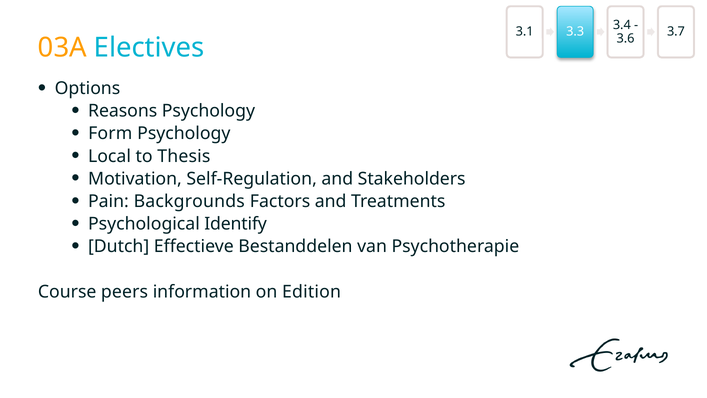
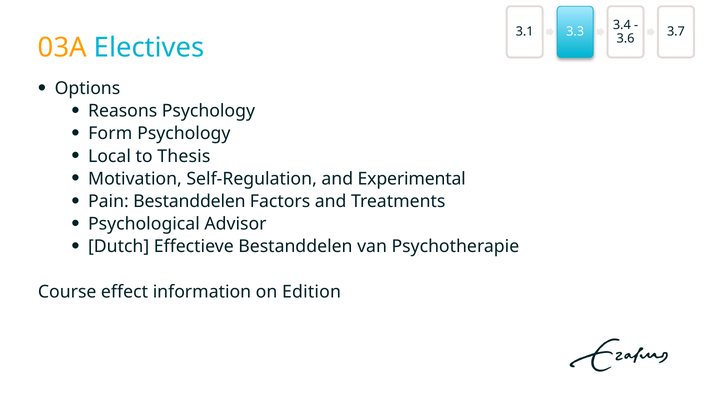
Stakeholders: Stakeholders -> Experimental
Pain Backgrounds: Backgrounds -> Bestanddelen
Identify: Identify -> Advisor
peers: peers -> effect
